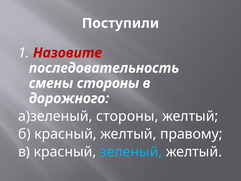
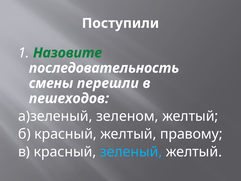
Назовите colour: red -> green
смены стороны: стороны -> перешли
дорожного: дорожного -> пешеходов
а)зеленый стороны: стороны -> зеленом
